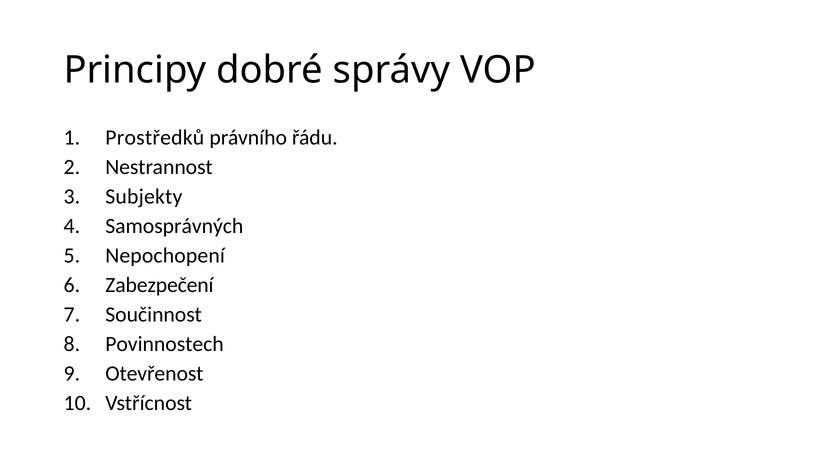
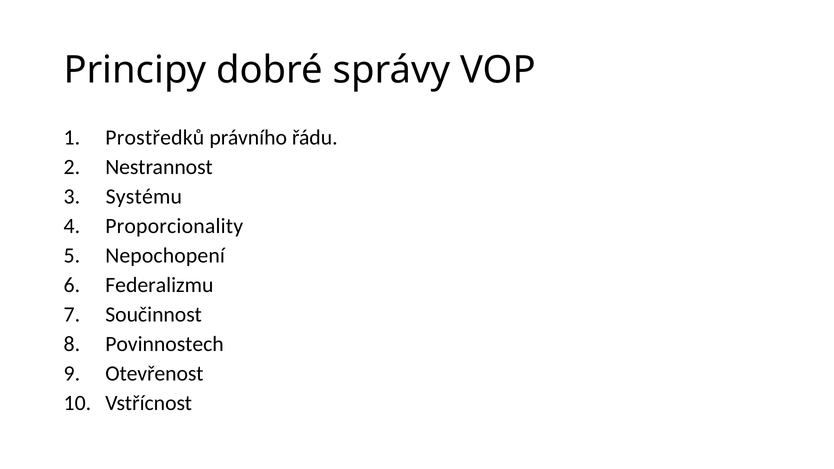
Subjekty: Subjekty -> Systému
Samosprávných: Samosprávných -> Proporcionality
Zabezpečení: Zabezpečení -> Federalizmu
